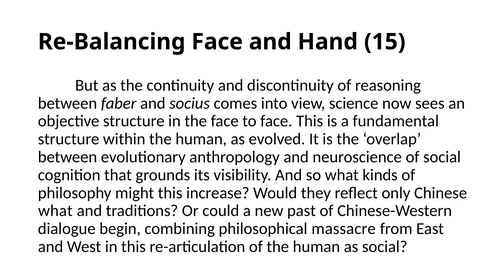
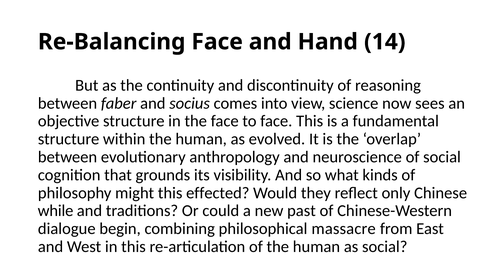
15: 15 -> 14
increase: increase -> effected
what at (55, 210): what -> while
